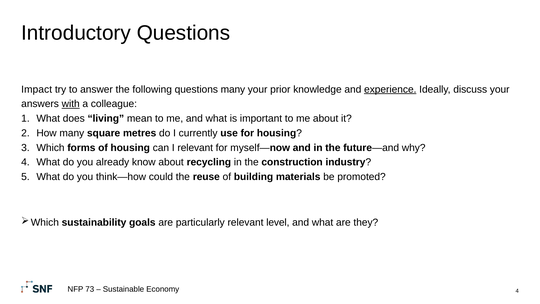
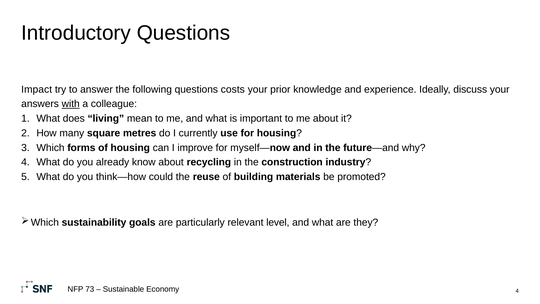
questions many: many -> costs
experience underline: present -> none
I relevant: relevant -> improve
